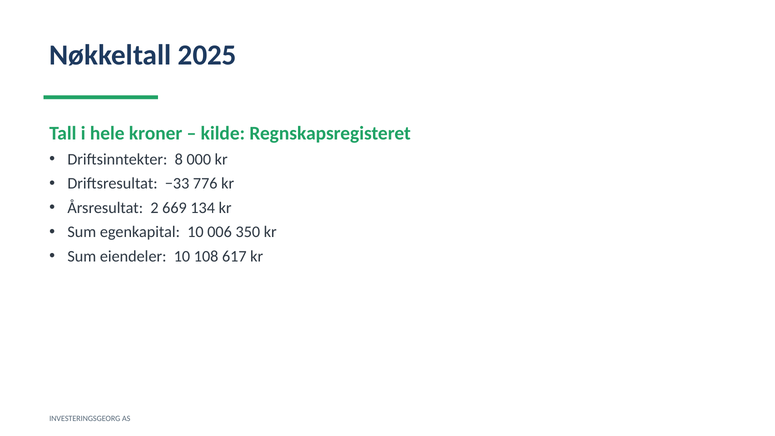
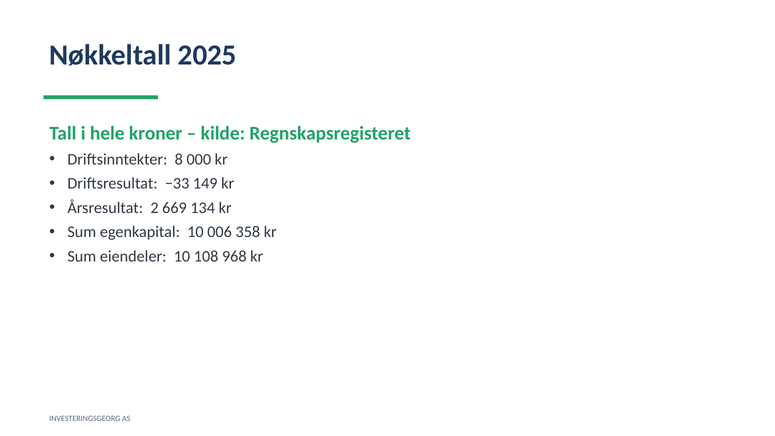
776: 776 -> 149
350: 350 -> 358
617: 617 -> 968
